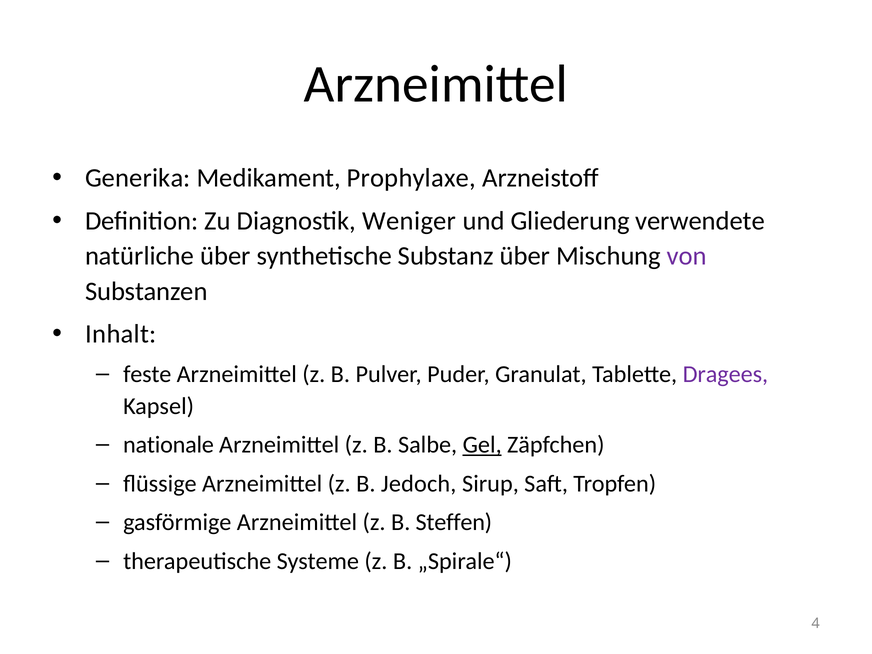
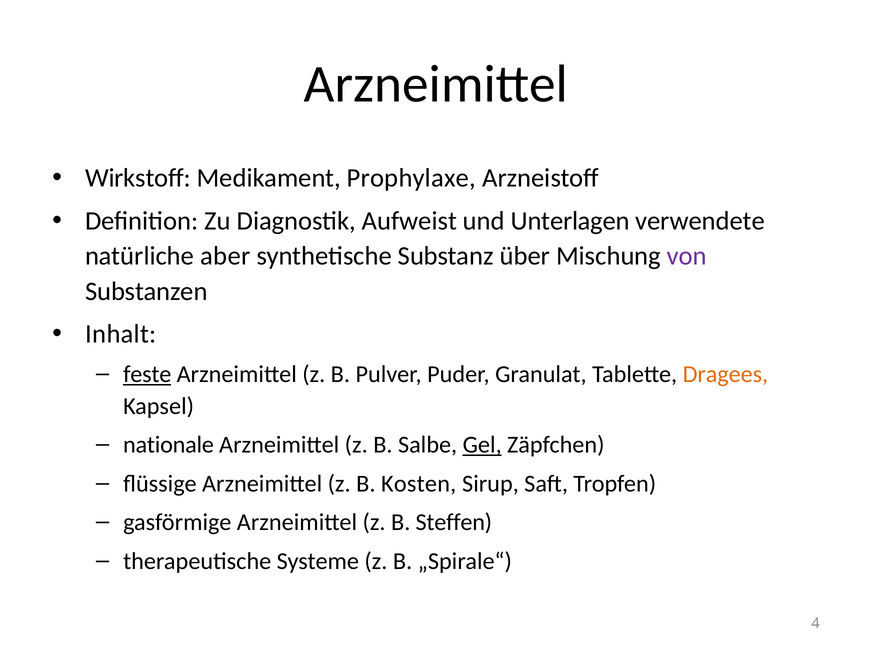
Generika: Generika -> Wirkstoff
Weniger: Weniger -> Aufweist
Gliederung: Gliederung -> Unterlagen
natürliche über: über -> aber
feste underline: none -> present
Dragees colour: purple -> orange
Jedoch: Jedoch -> Kosten
